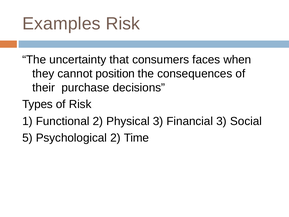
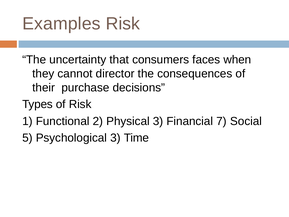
position: position -> director
Financial 3: 3 -> 7
Psychological 2: 2 -> 3
